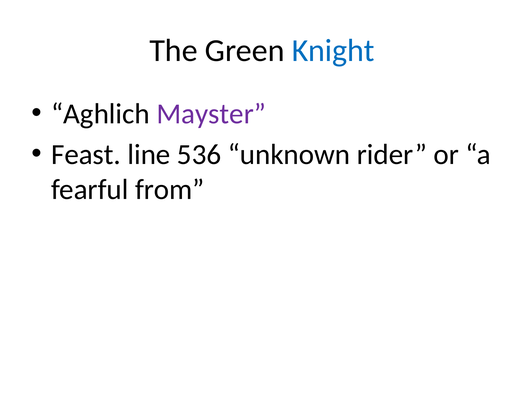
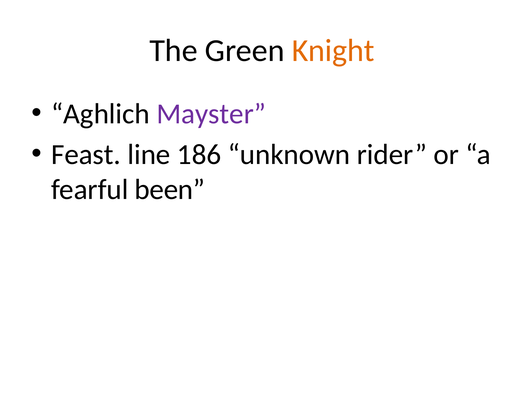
Knight colour: blue -> orange
536: 536 -> 186
from: from -> been
